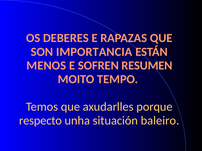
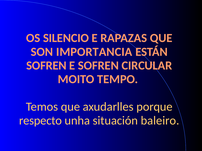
DEBERES: DEBERES -> SILENCIO
MENOS at (46, 66): MENOS -> SOFREN
RESUMEN: RESUMEN -> CIRCULAR
